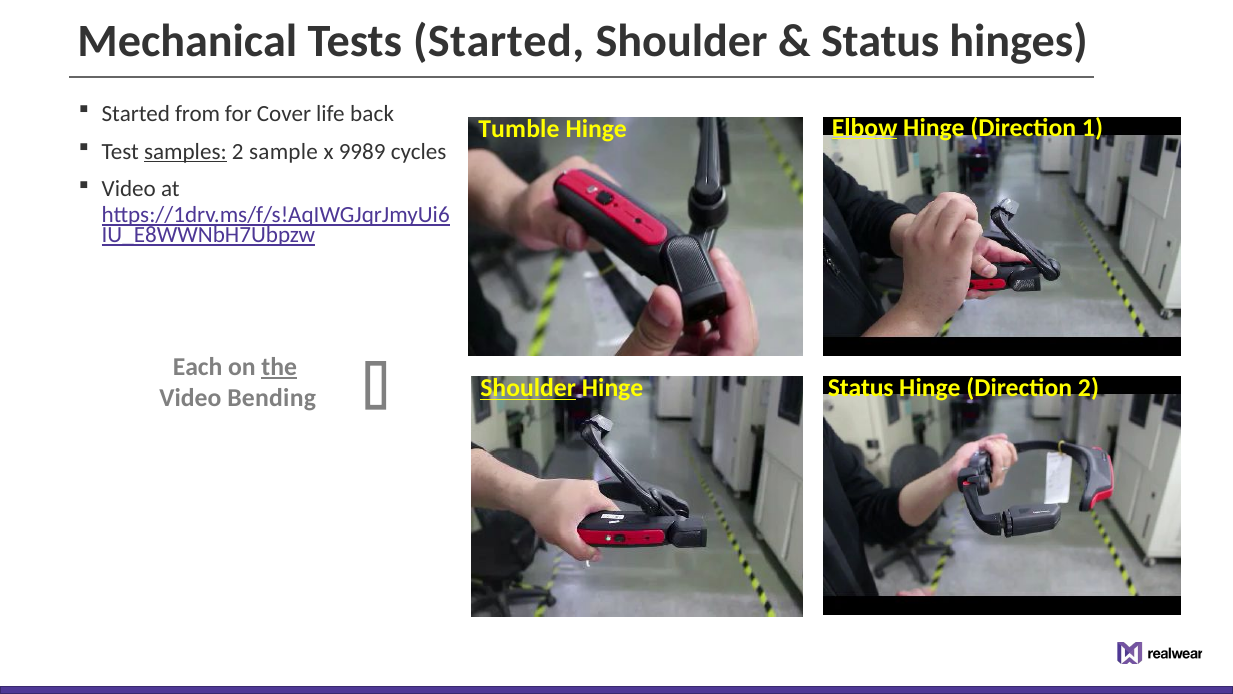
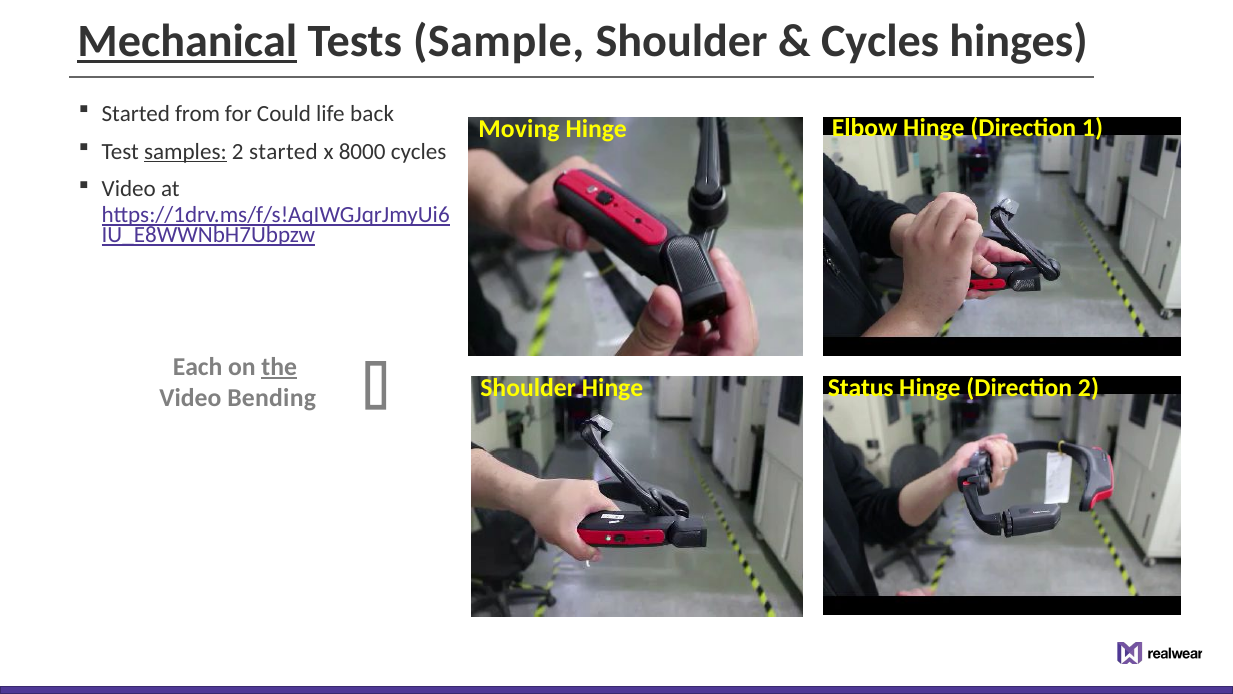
Mechanical underline: none -> present
Tests Started: Started -> Sample
Status at (880, 42): Status -> Cycles
Cover: Cover -> Could
Elbow underline: present -> none
Tumble: Tumble -> Moving
2 sample: sample -> started
9989: 9989 -> 8000
Shoulder at (528, 388) underline: present -> none
